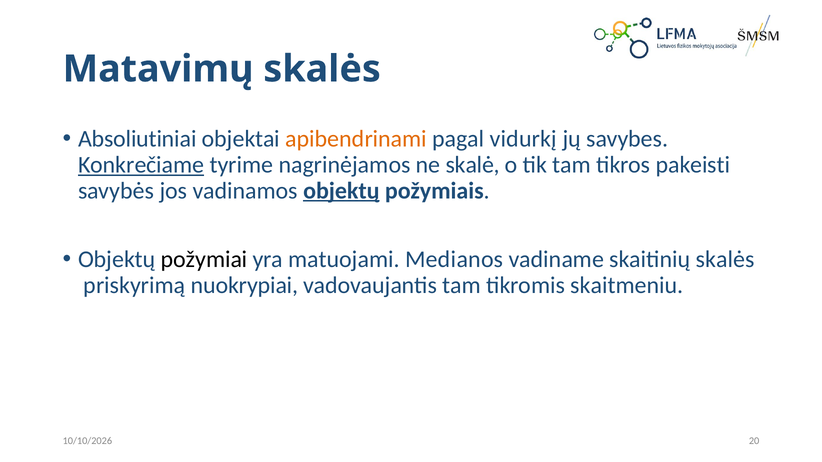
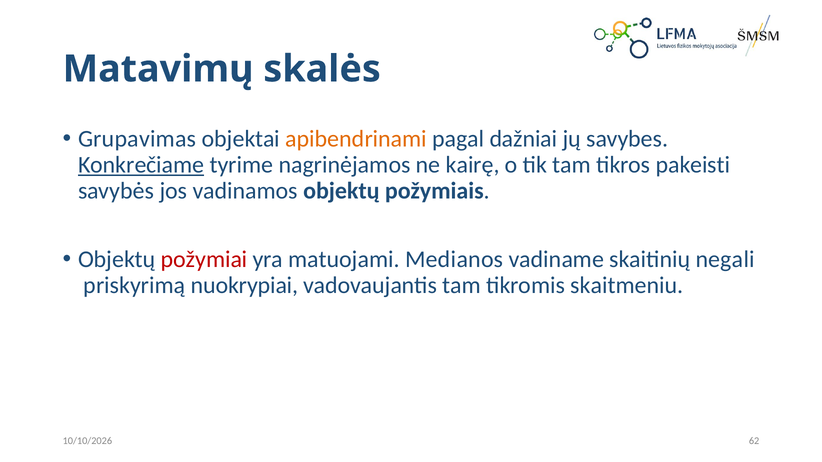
Absoliutiniai: Absoliutiniai -> Grupavimas
vidurkį: vidurkį -> dažniai
skalė: skalė -> kairę
objektų at (341, 191) underline: present -> none
požymiai colour: black -> red
skaitinių skalės: skalės -> negali
20: 20 -> 62
